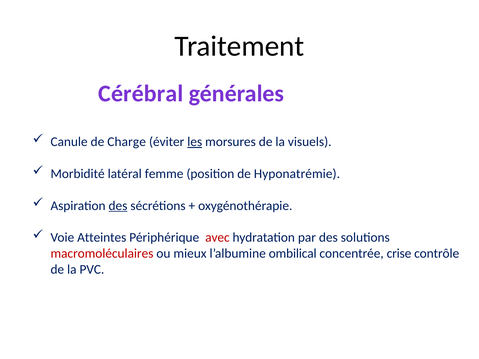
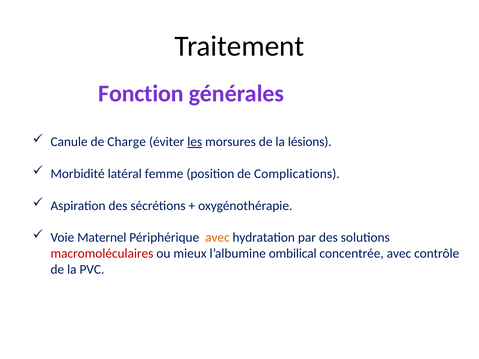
Cérébral: Cérébral -> Fonction
visuels: visuels -> lésions
Hyponatrémie: Hyponatrémie -> Complications
des at (118, 206) underline: present -> none
Atteintes: Atteintes -> Maternel
avec at (217, 238) colour: red -> orange
concentrée crise: crise -> avec
